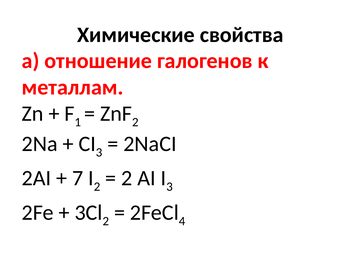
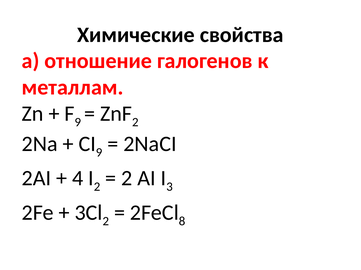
1 at (78, 123): 1 -> 9
3 at (99, 153): 3 -> 9
7: 7 -> 4
4: 4 -> 8
